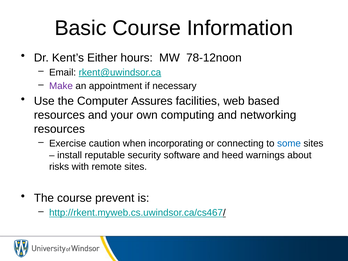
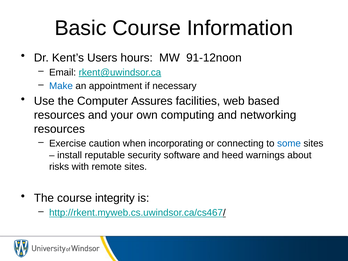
Either: Either -> Users
78-12noon: 78-12noon -> 91-12noon
Make colour: purple -> blue
prevent: prevent -> integrity
